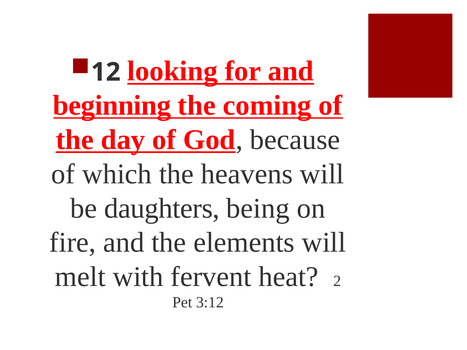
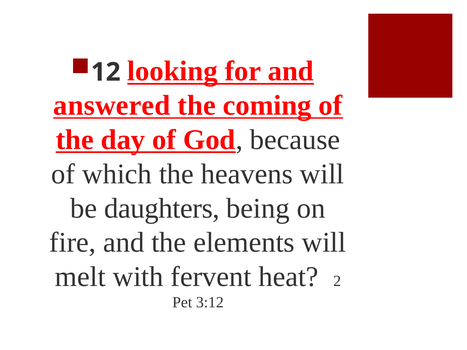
beginning: beginning -> answered
